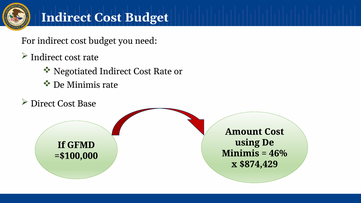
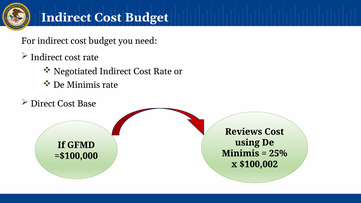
Amount: Amount -> Reviews
46%: 46% -> 25%
$874,429: $874,429 -> $100,002
